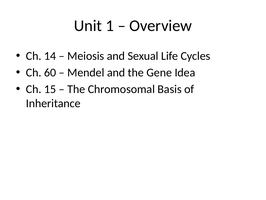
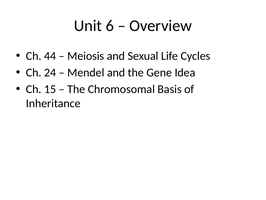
1: 1 -> 6
14: 14 -> 44
60: 60 -> 24
